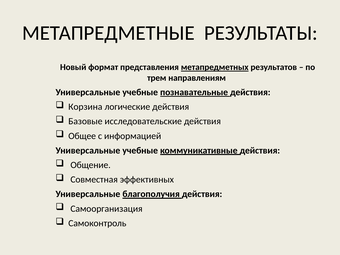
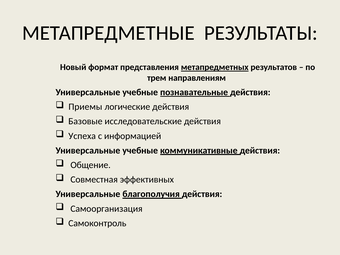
Корзина: Корзина -> Приемы
Общее: Общее -> Успеха
